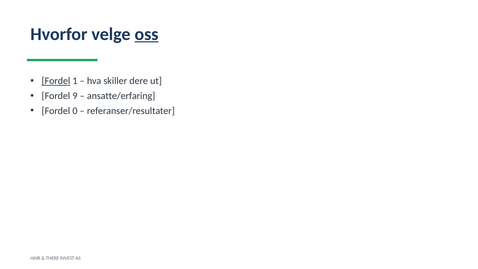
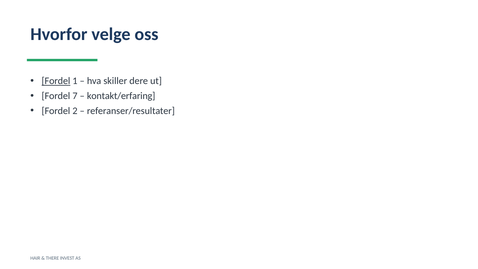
oss underline: present -> none
9: 9 -> 7
ansatte/erfaring: ansatte/erfaring -> kontakt/erfaring
0: 0 -> 2
